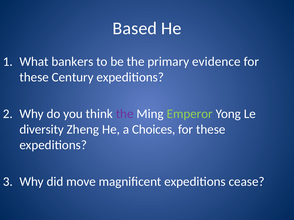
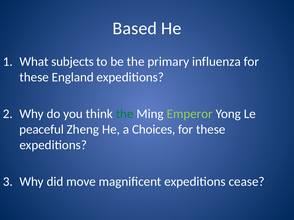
bankers: bankers -> subjects
evidence: evidence -> influenza
Century: Century -> England
the at (125, 114) colour: purple -> green
diversity: diversity -> peaceful
